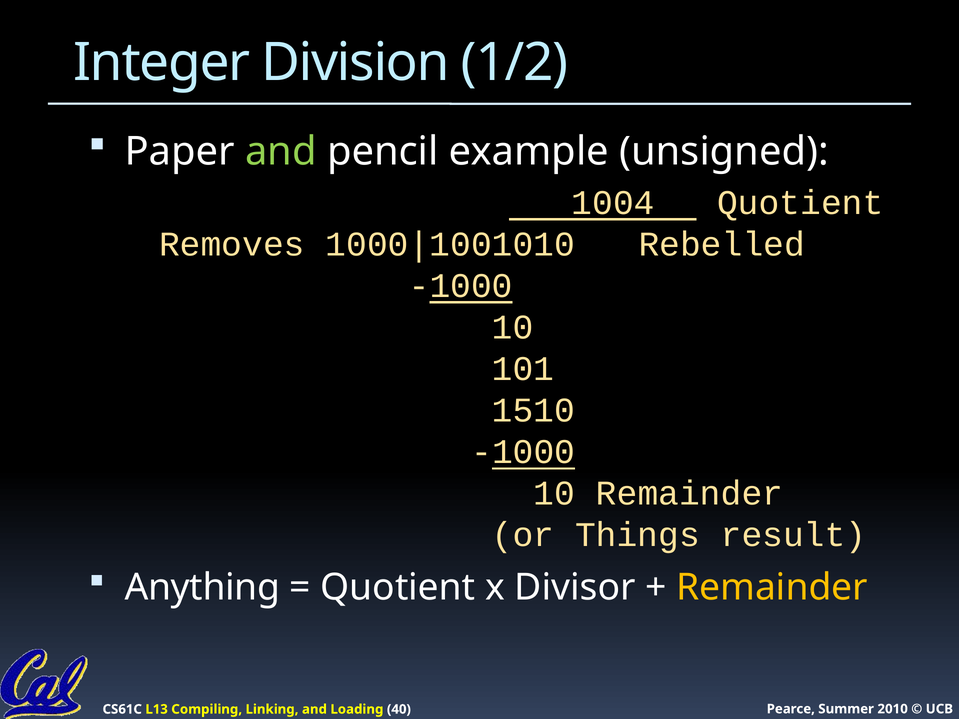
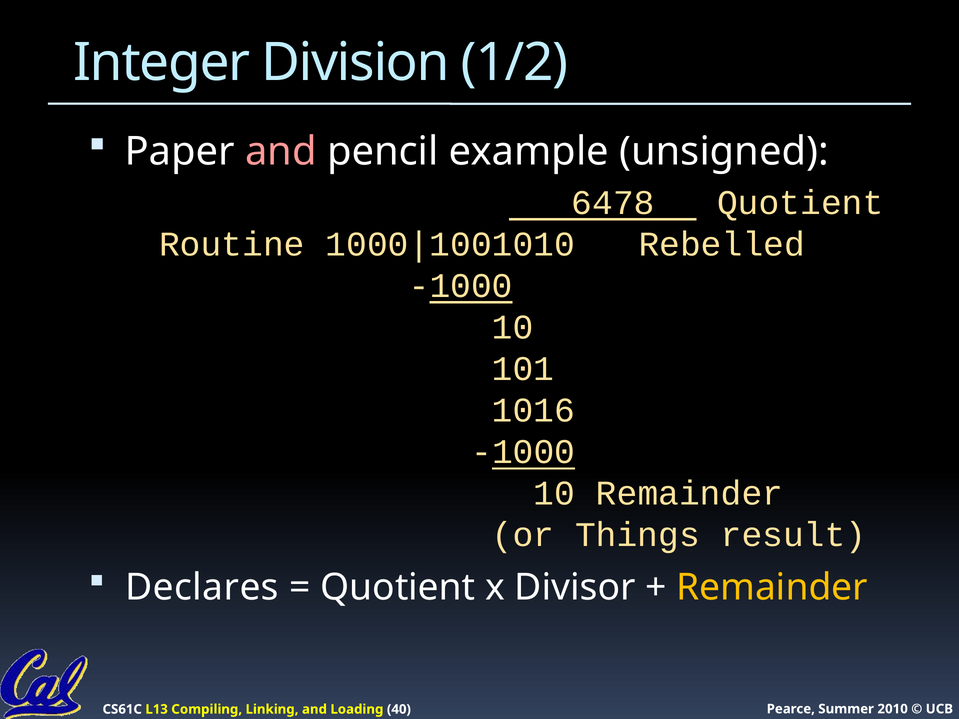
and at (281, 151) colour: light green -> pink
1004: 1004 -> 6478
Removes: Removes -> Routine
1510: 1510 -> 1016
Anything: Anything -> Declares
